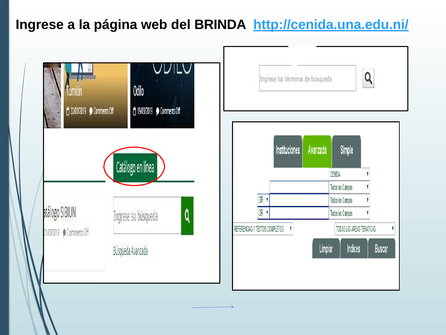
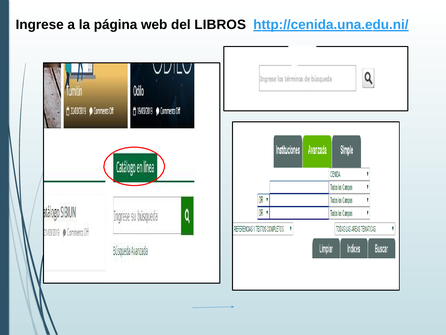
BRINDA: BRINDA -> LIBROS
